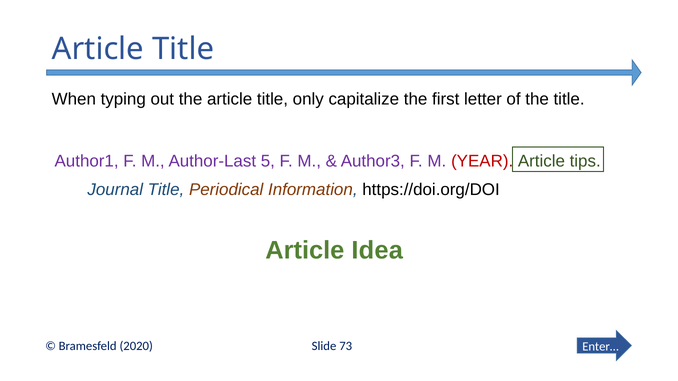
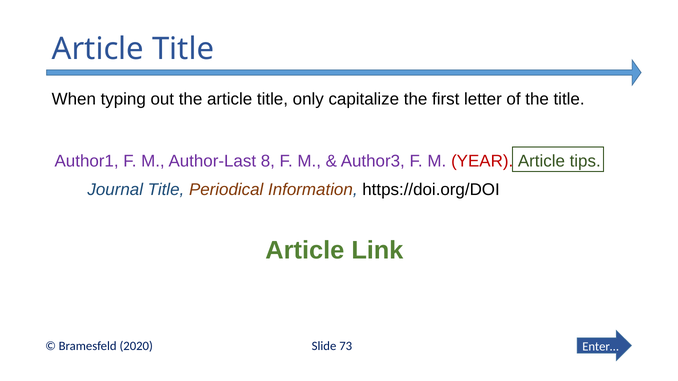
5: 5 -> 8
Idea: Idea -> Link
